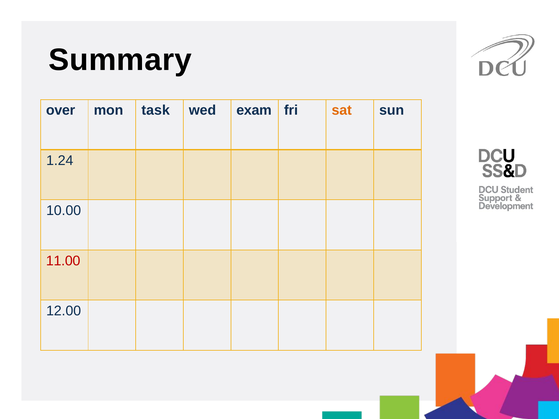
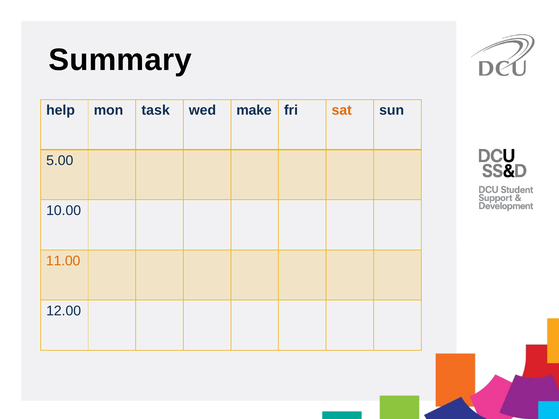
over: over -> help
exam: exam -> make
1.24: 1.24 -> 5.00
11.00 colour: red -> orange
